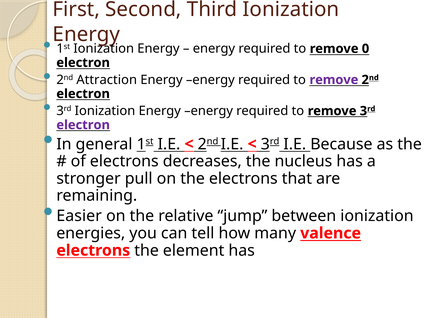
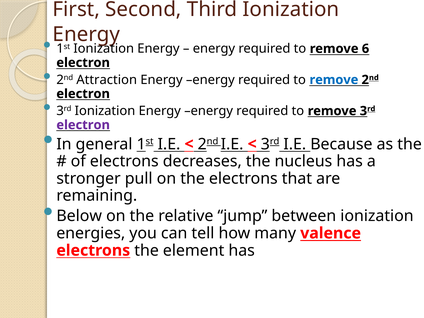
0: 0 -> 6
remove at (334, 80) colour: purple -> blue
Easier: Easier -> Below
